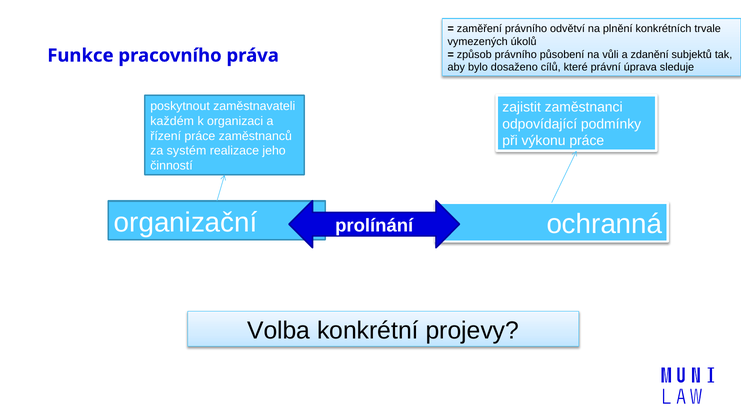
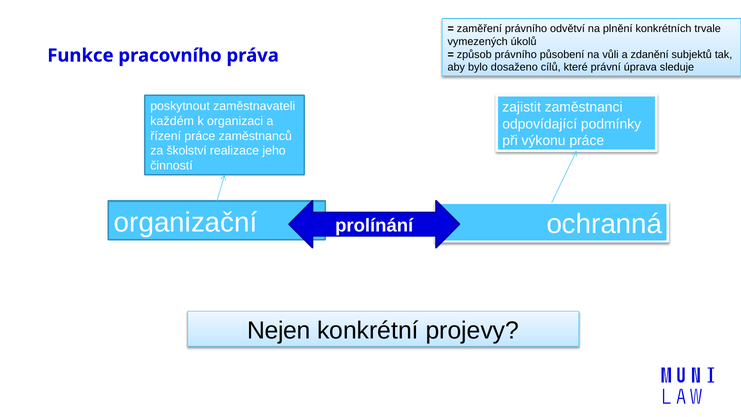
systém: systém -> školství
Volba: Volba -> Nejen
